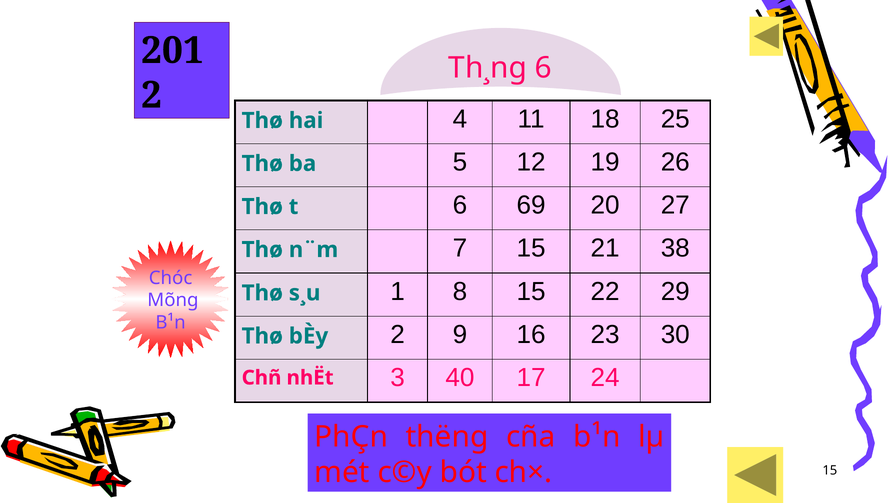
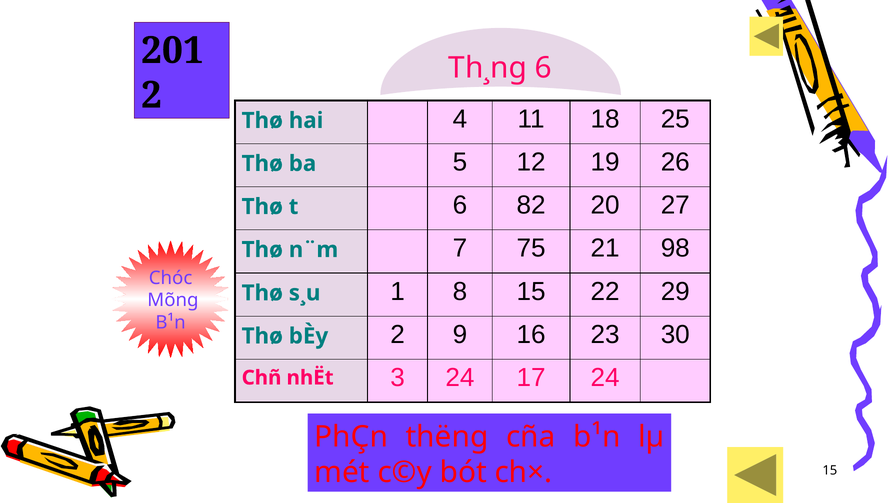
69: 69 -> 82
7 15: 15 -> 75
38: 38 -> 98
3 40: 40 -> 24
